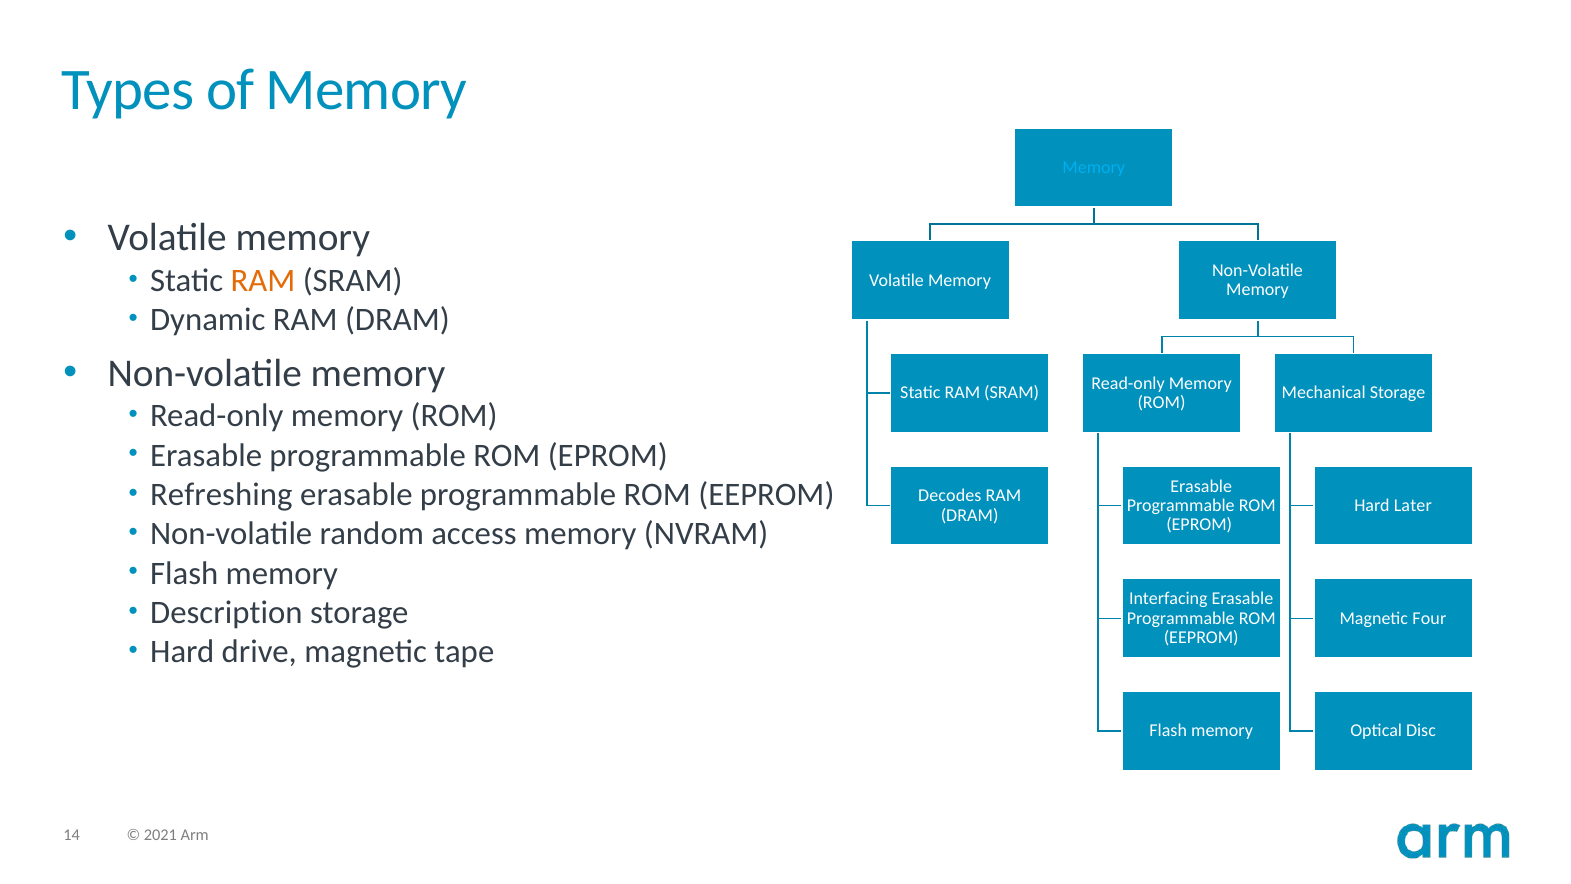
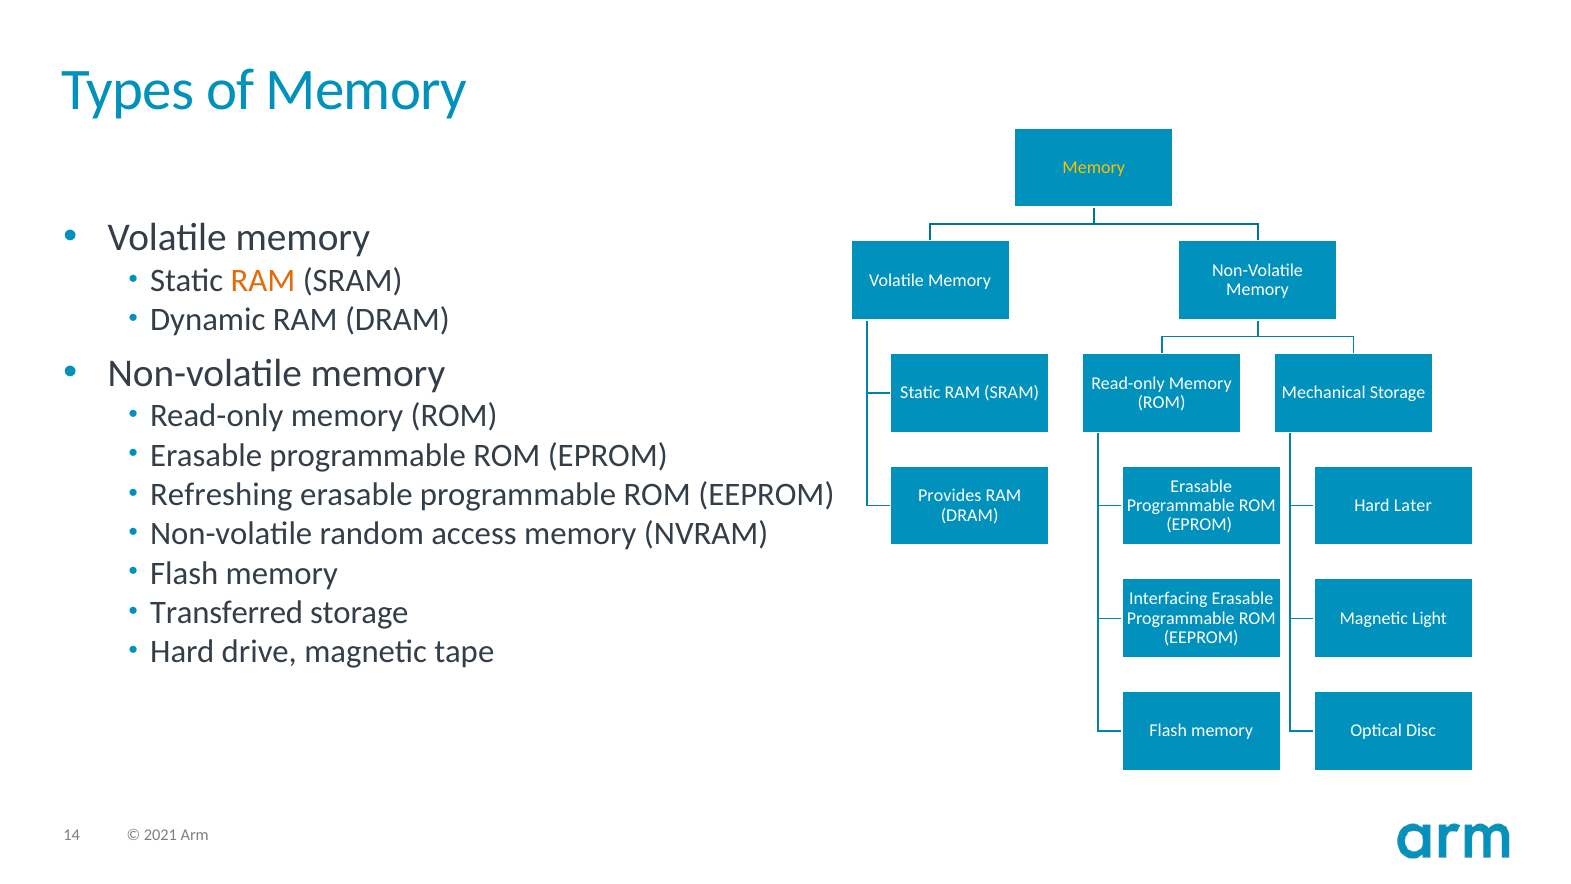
Memory at (1094, 168) colour: light blue -> yellow
Decodes: Decodes -> Provides
Description: Description -> Transferred
Four: Four -> Light
